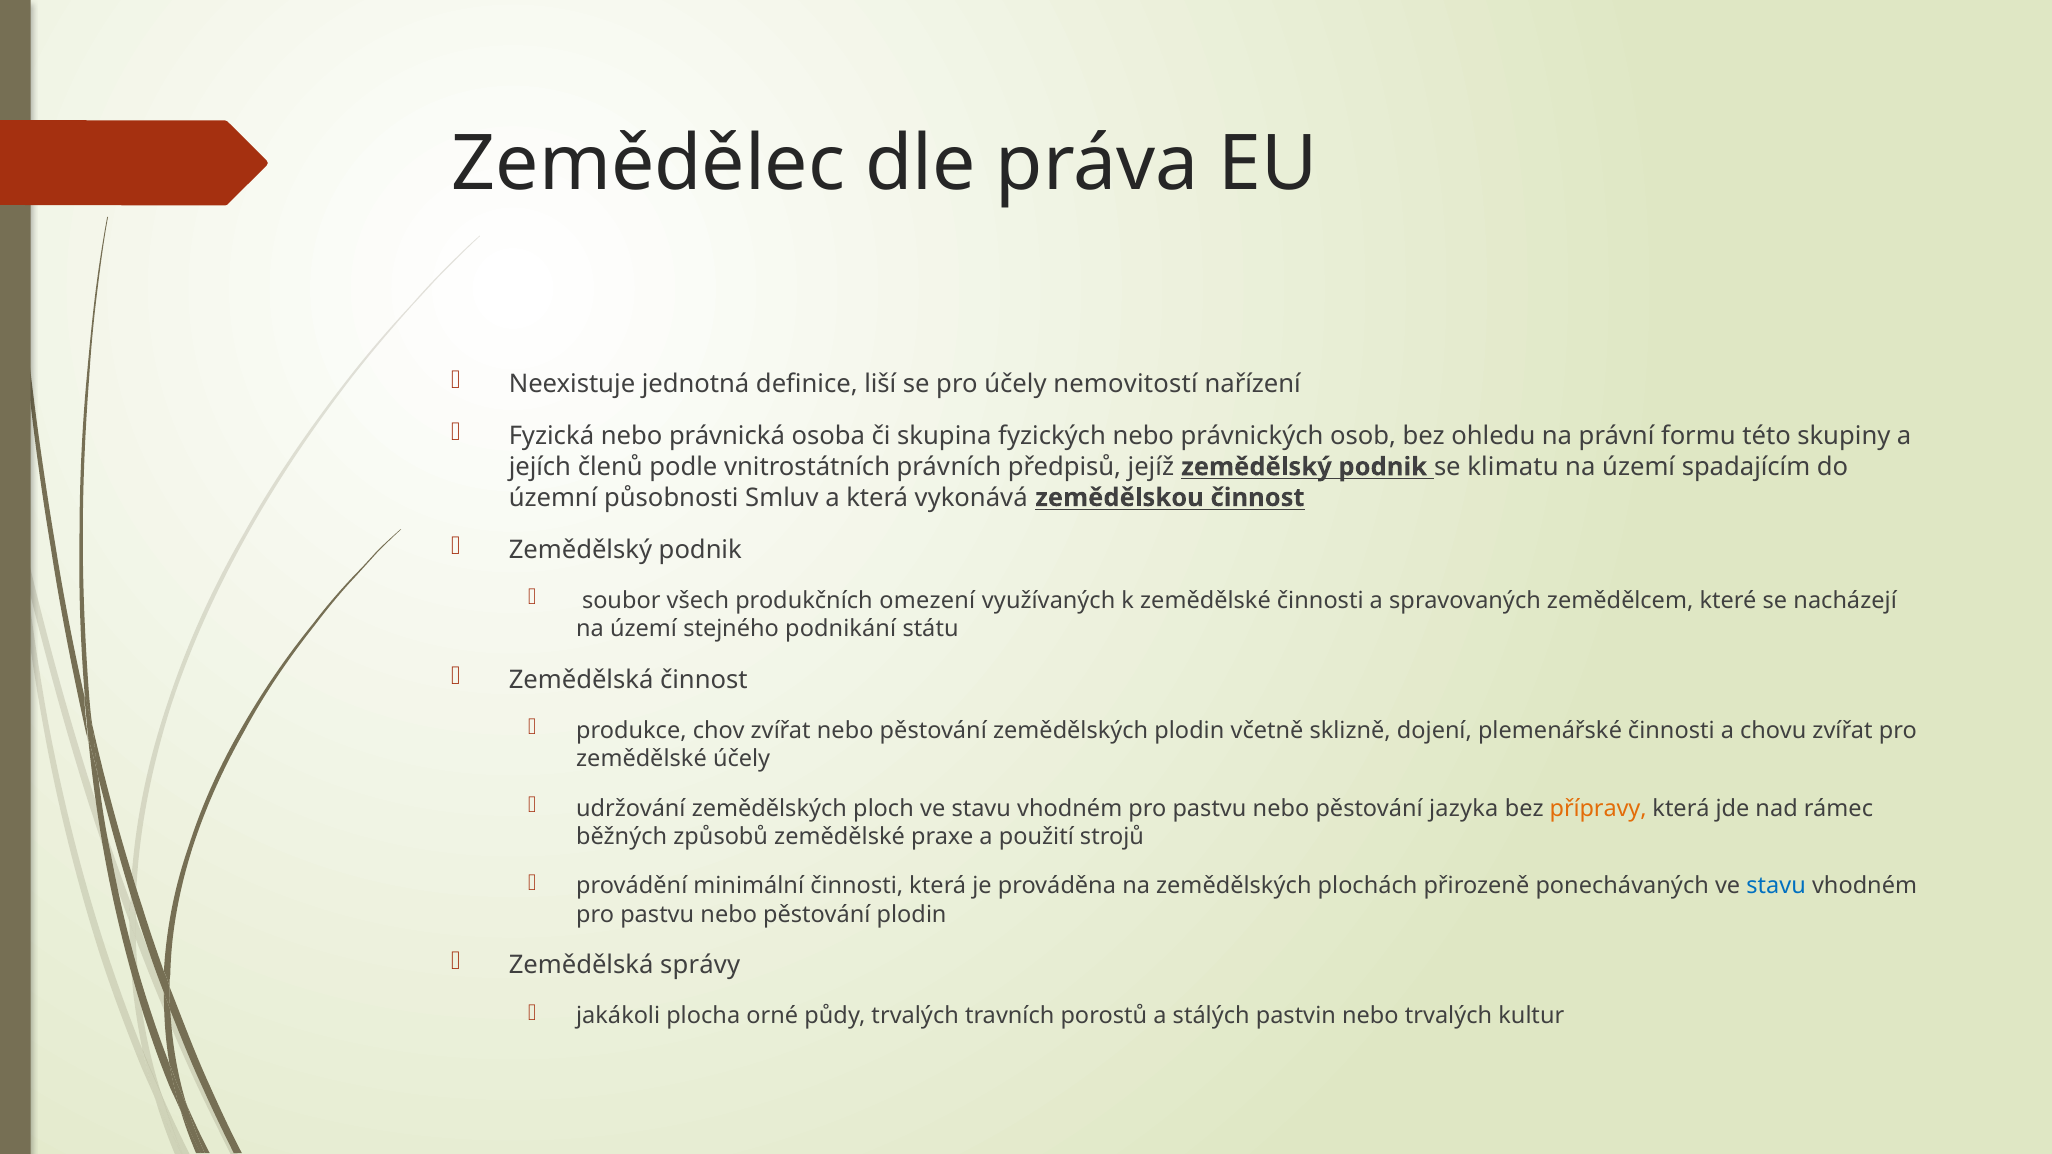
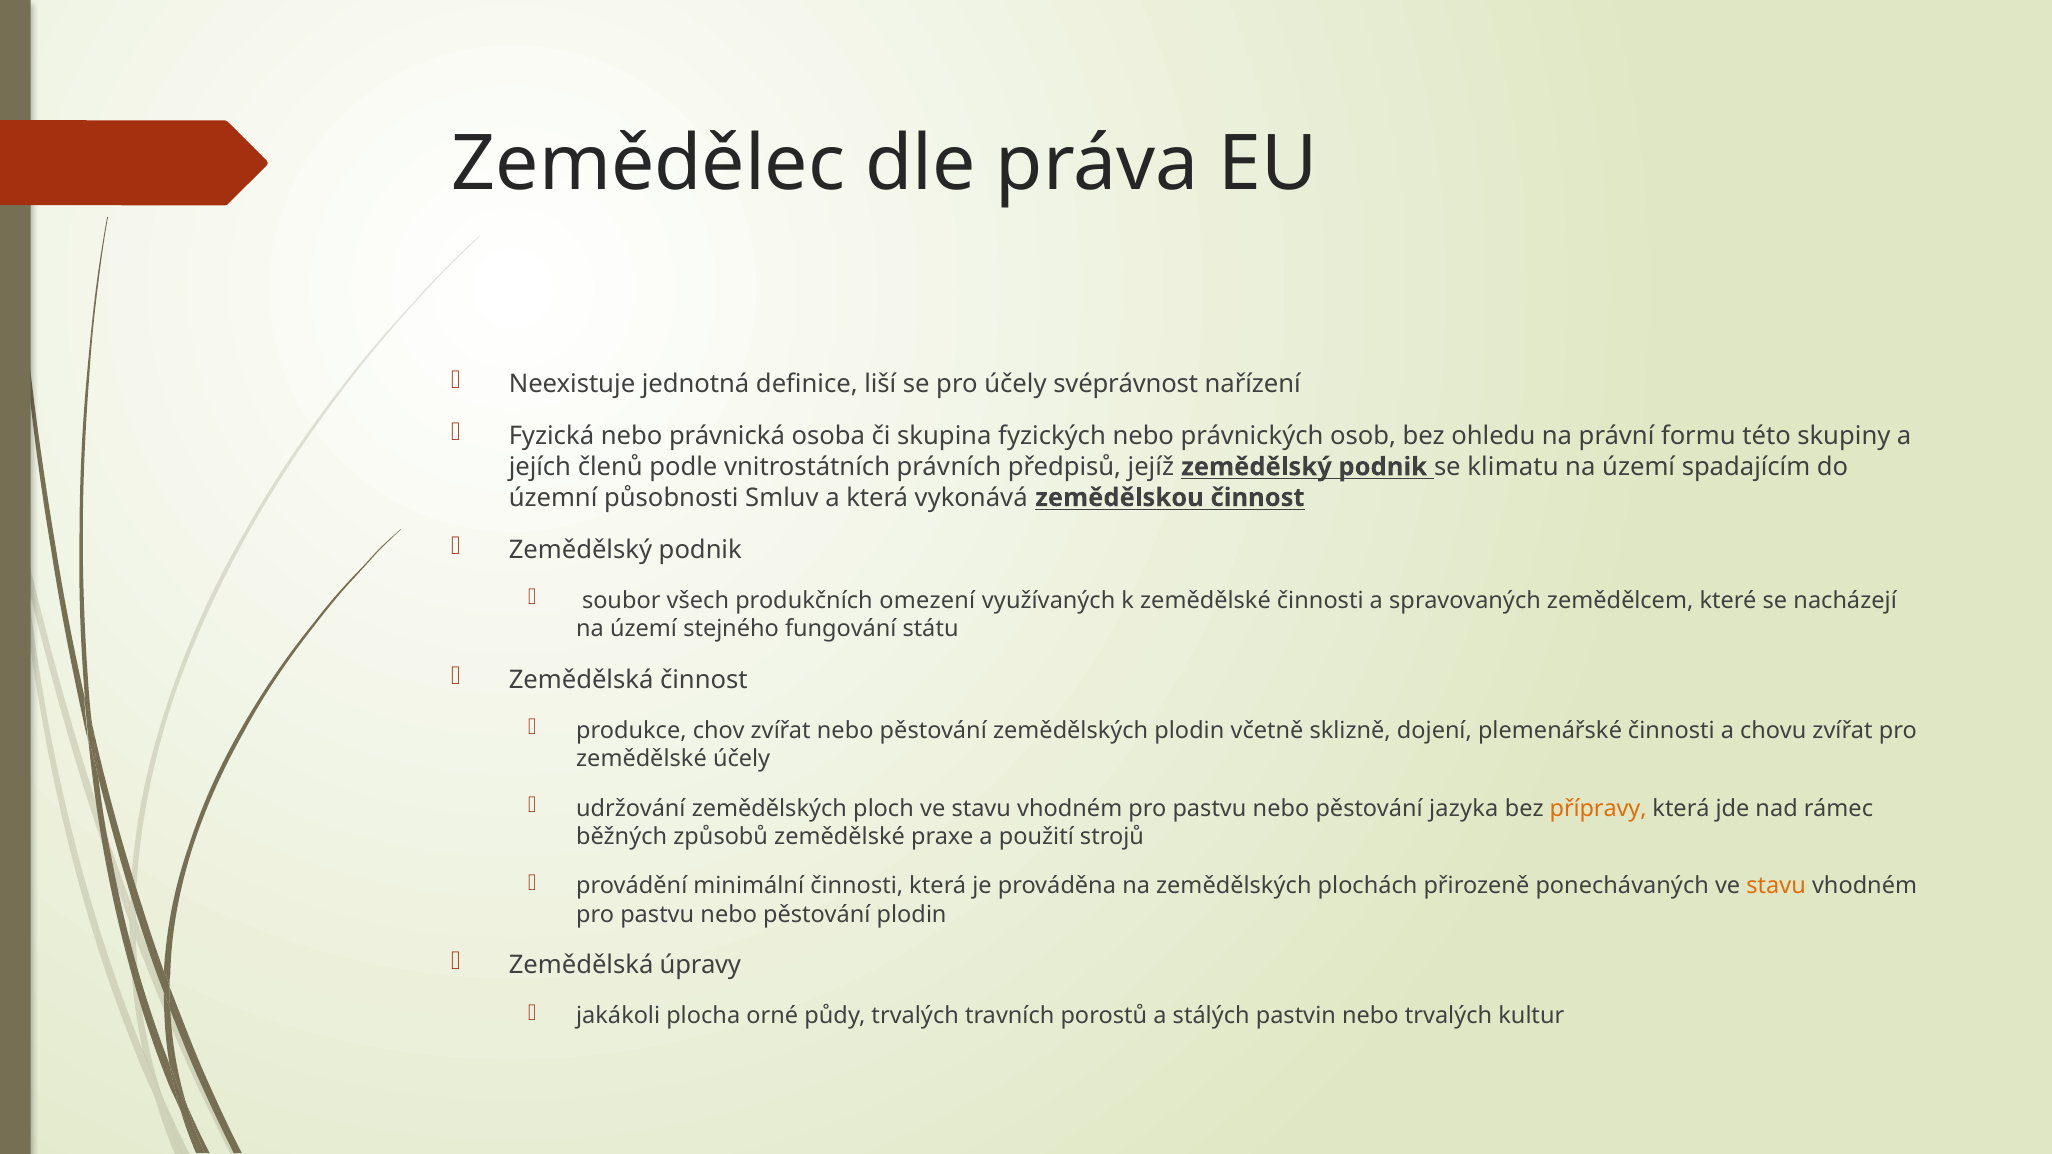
nemovitostí: nemovitostí -> svéprávnost
podnikání: podnikání -> fungování
stavu at (1776, 886) colour: blue -> orange
správy: správy -> úpravy
